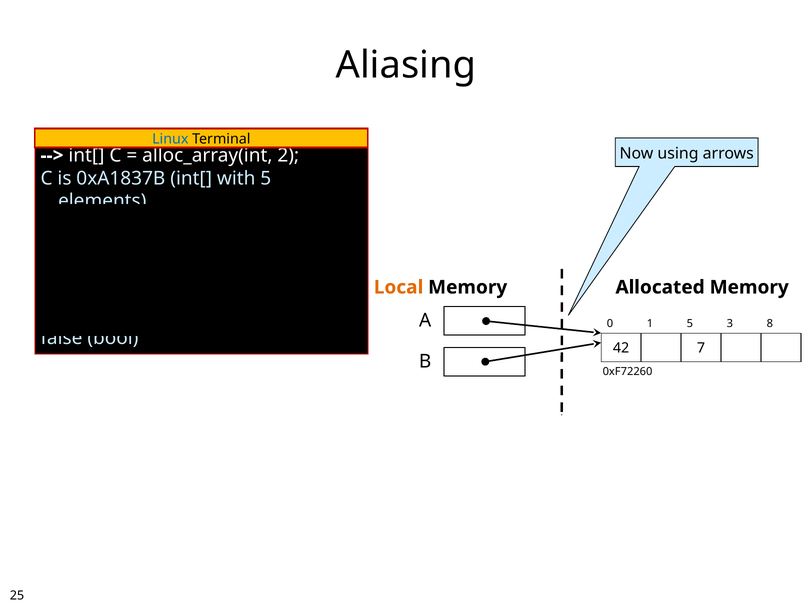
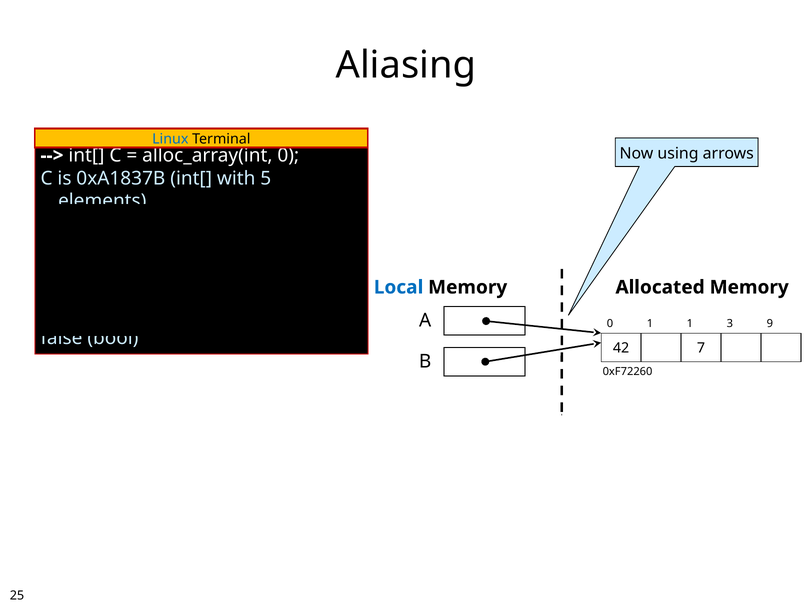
alloc_array(int 2: 2 -> 0
Local colour: orange -> blue
1 5: 5 -> 1
8: 8 -> 9
